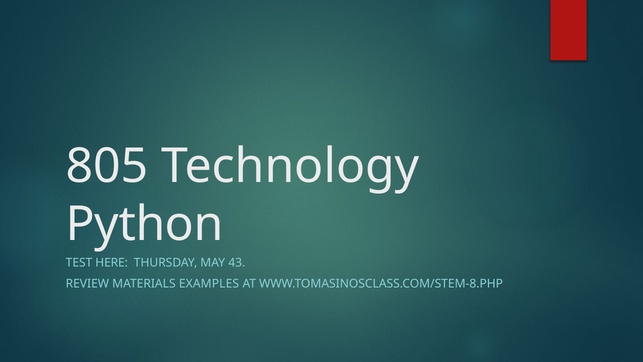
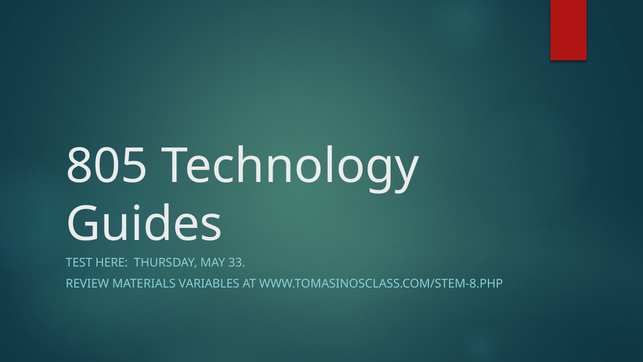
Python: Python -> Guides
43: 43 -> 33
EXAMPLES: EXAMPLES -> VARIABLES
